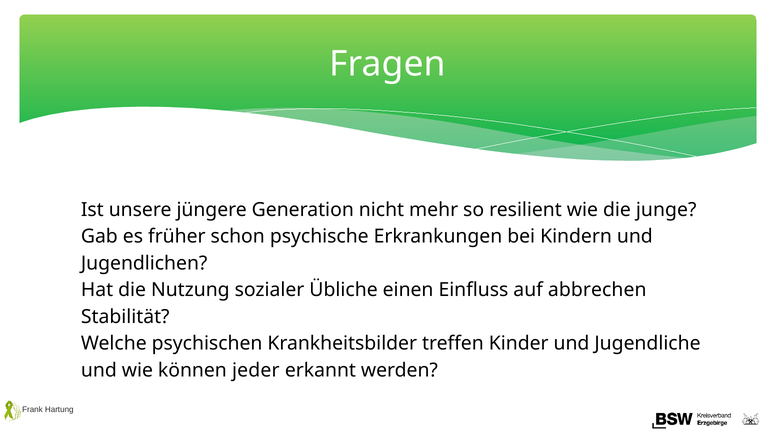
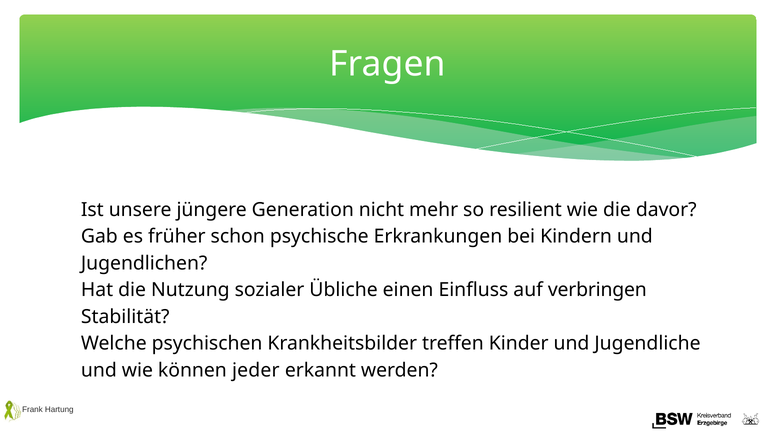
junge: junge -> davor
abbrechen: abbrechen -> verbringen
